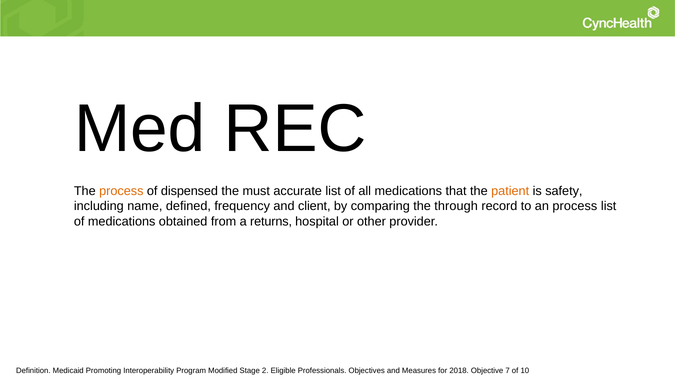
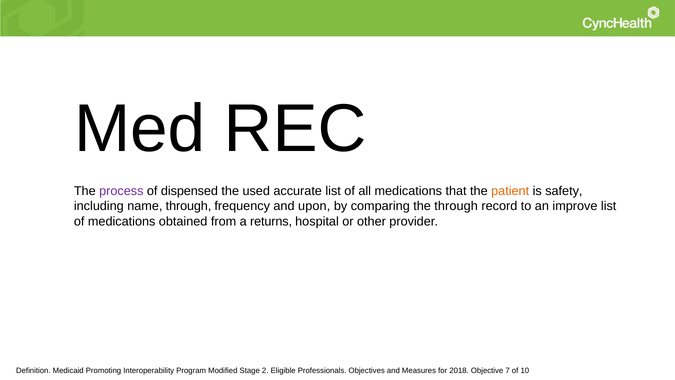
process at (121, 191) colour: orange -> purple
must: must -> used
name defined: defined -> through
client: client -> upon
an process: process -> improve
